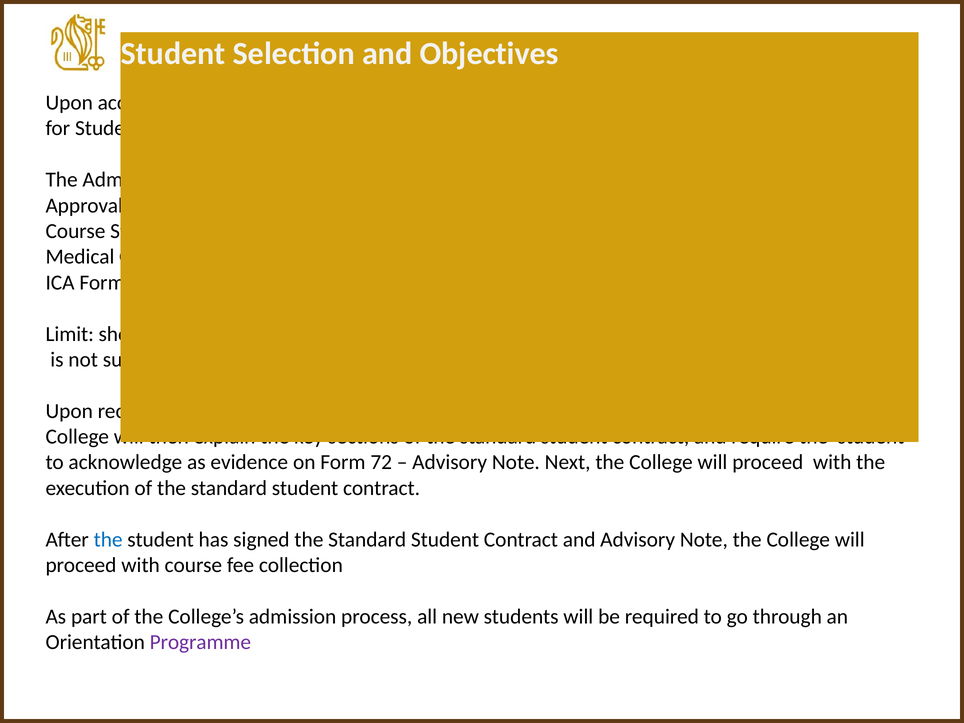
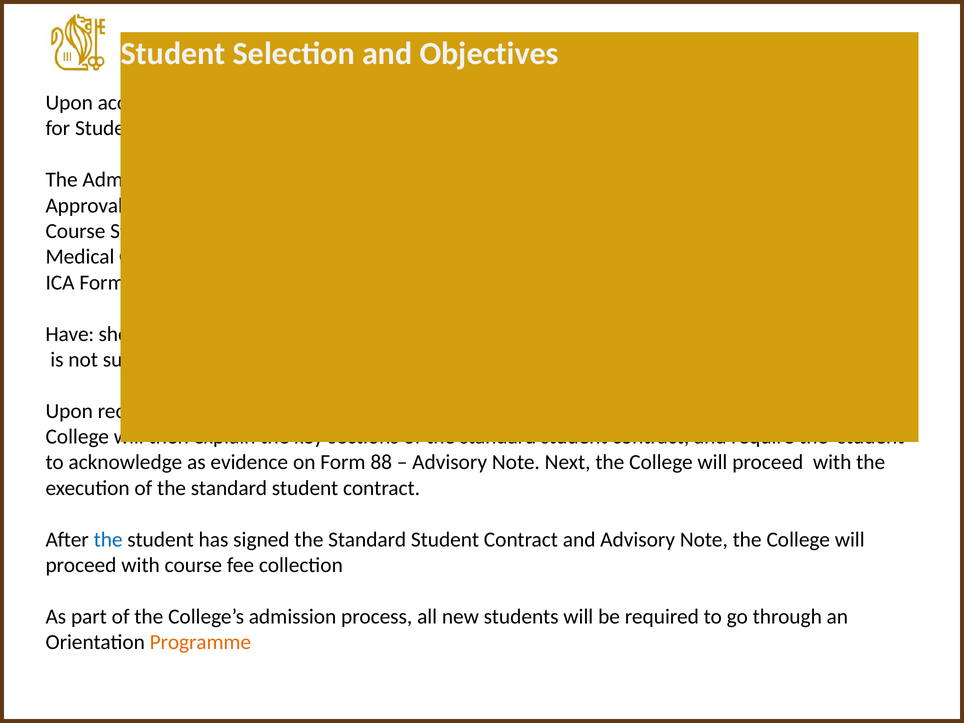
Limit: Limit -> Have
72: 72 -> 88
Programme colour: purple -> orange
